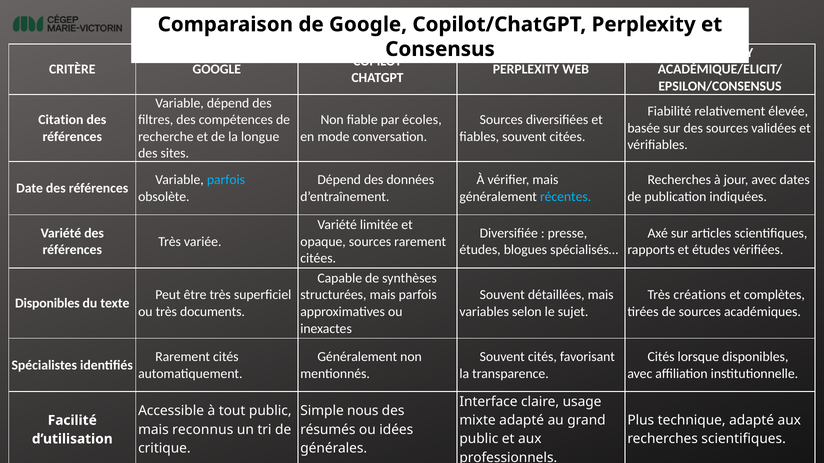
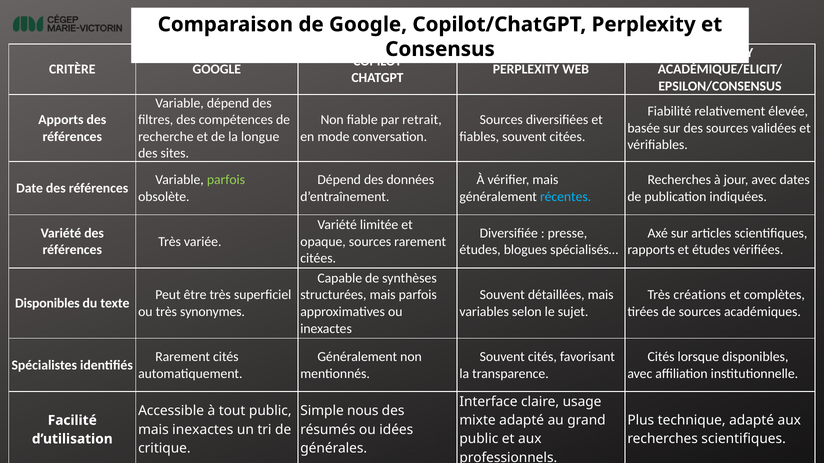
écoles: écoles -> retrait
Citation: Citation -> Apports
parfois at (226, 180) colour: light blue -> light green
documents: documents -> synonymes
mais reconnus: reconnus -> inexactes
